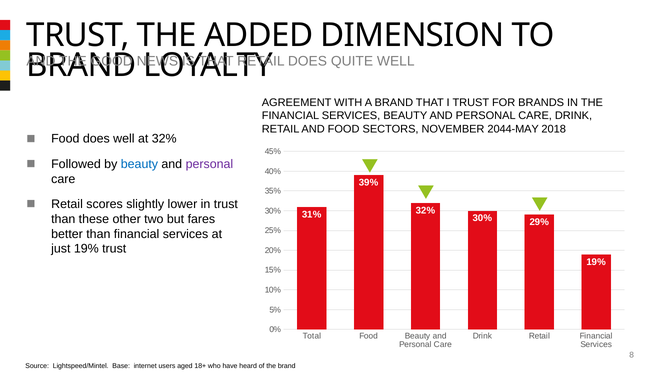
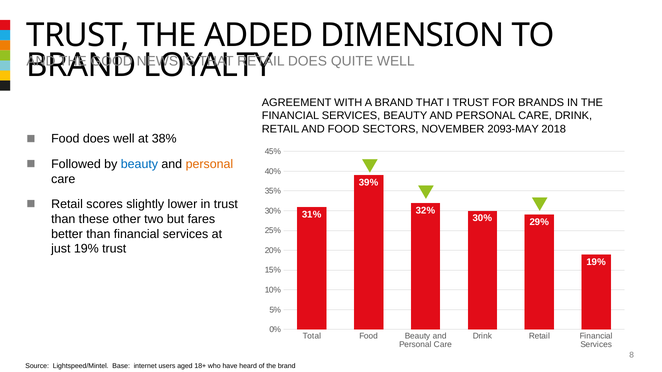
2044-MAY: 2044-MAY -> 2093-MAY
at 32%: 32% -> 38%
personal at (209, 164) colour: purple -> orange
